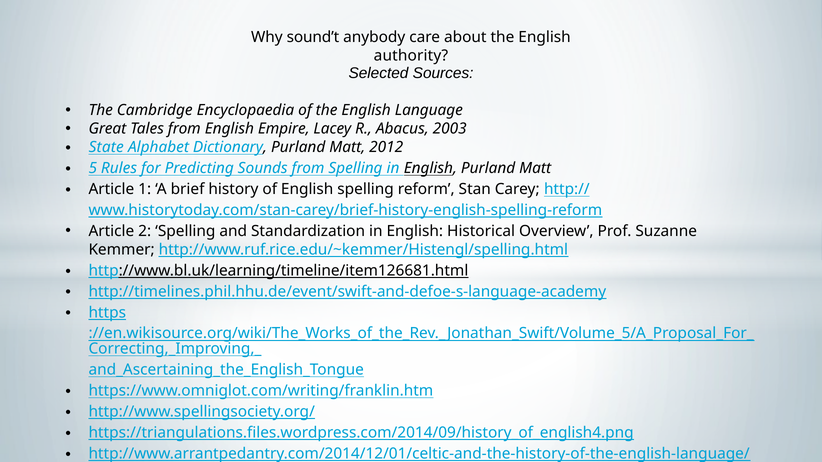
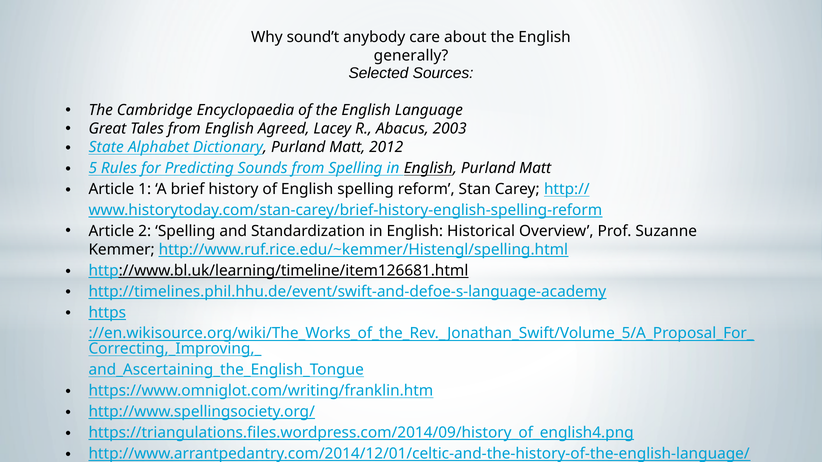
authority: authority -> generally
Empire: Empire -> Agreed
